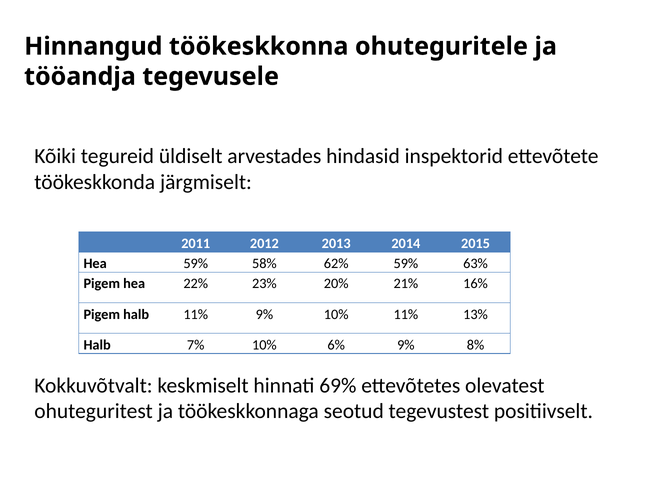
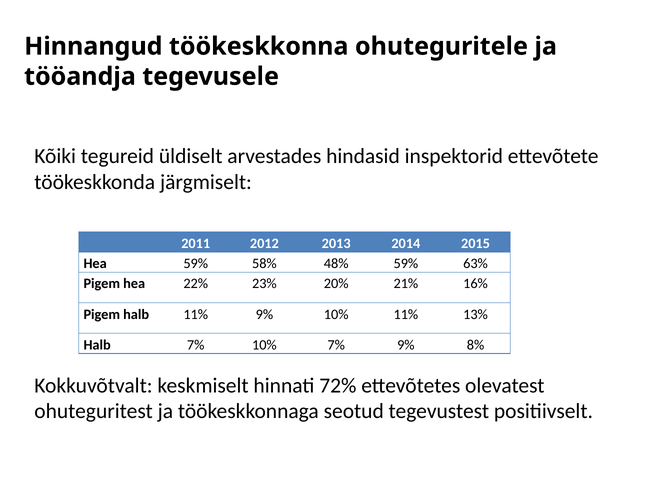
62%: 62% -> 48%
10% 6%: 6% -> 7%
69%: 69% -> 72%
